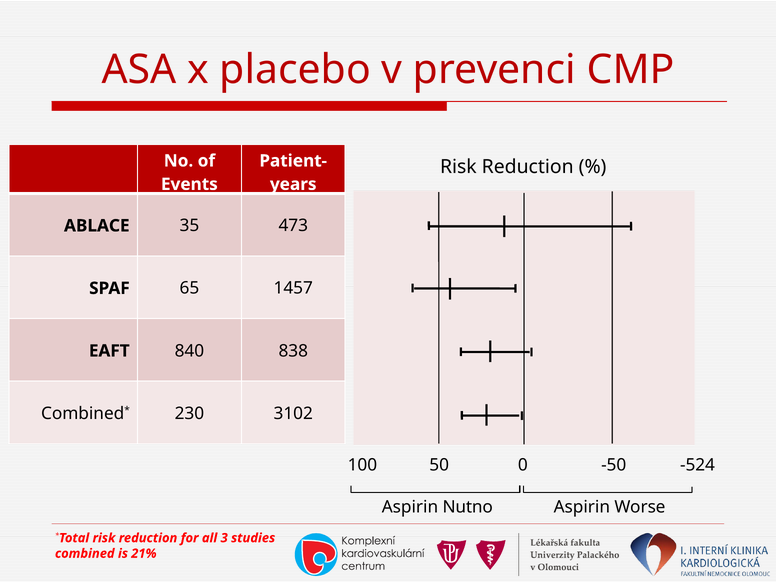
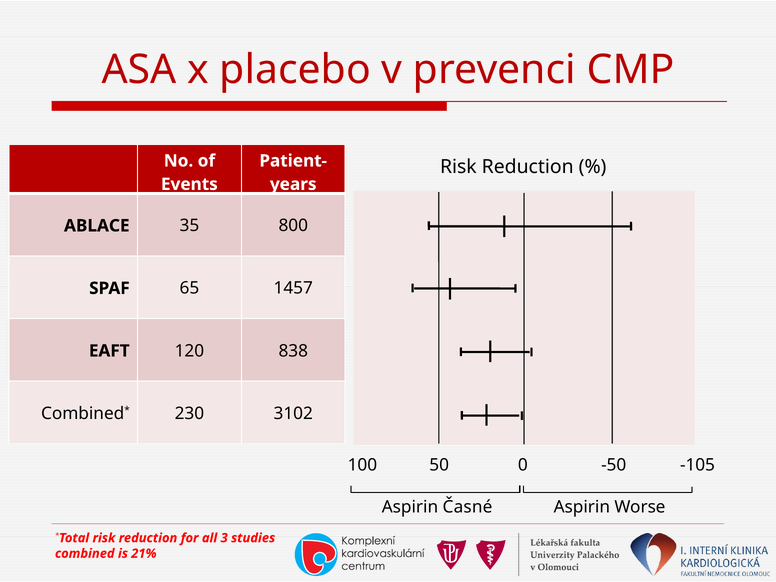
473: 473 -> 800
840: 840 -> 120
-524: -524 -> -105
Nutno: Nutno -> Časné
